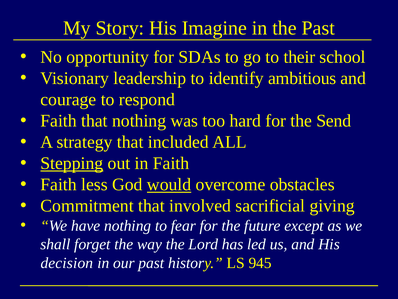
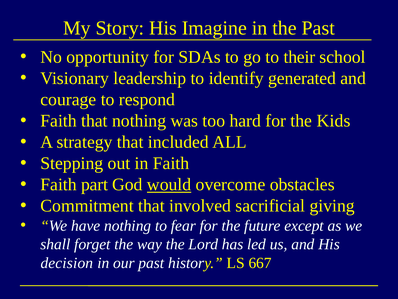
ambitious: ambitious -> generated
Send: Send -> Kids
Stepping underline: present -> none
less: less -> part
945: 945 -> 667
